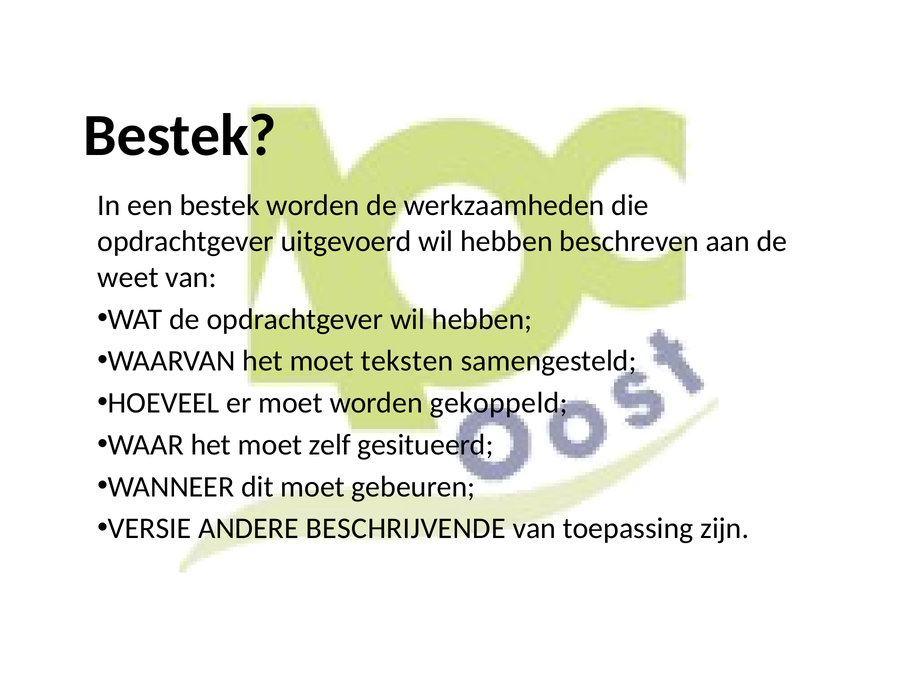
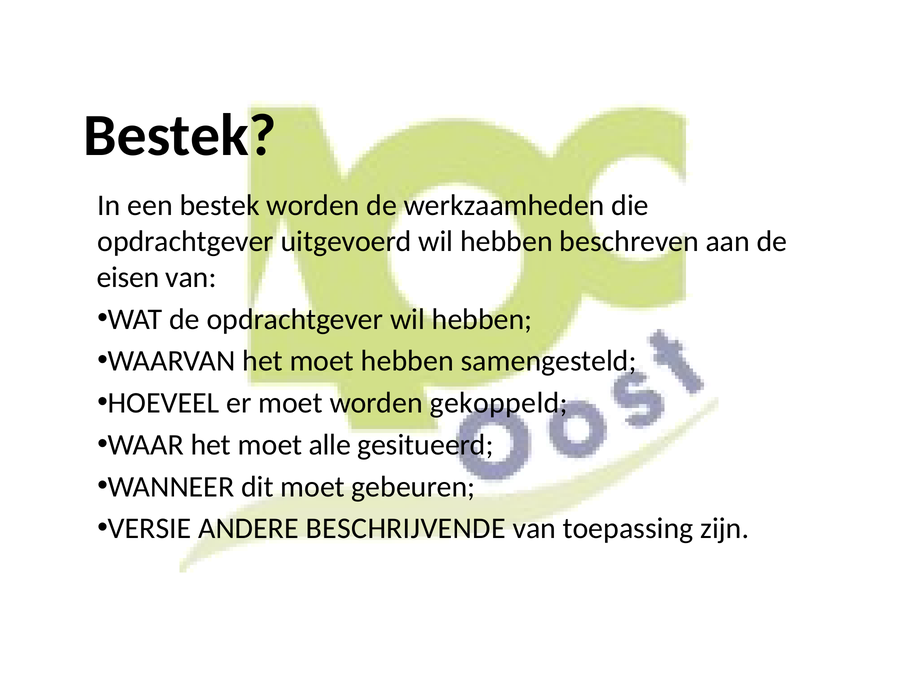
weet: weet -> eisen
moet teksten: teksten -> hebben
zelf: zelf -> alle
